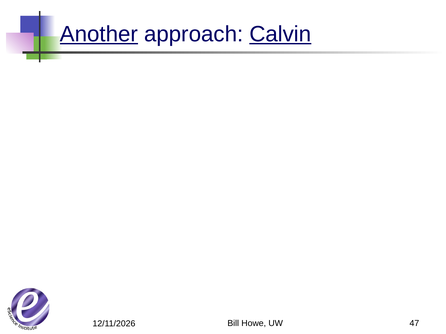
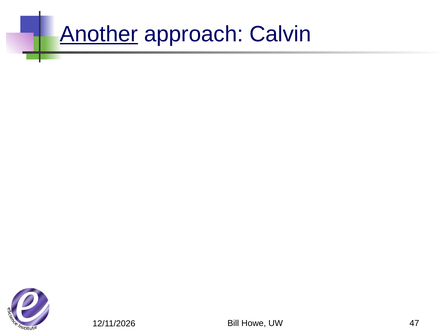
Calvin underline: present -> none
